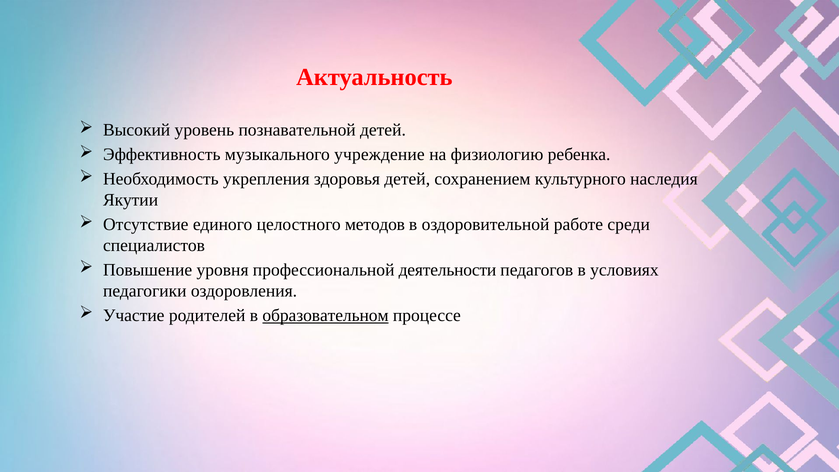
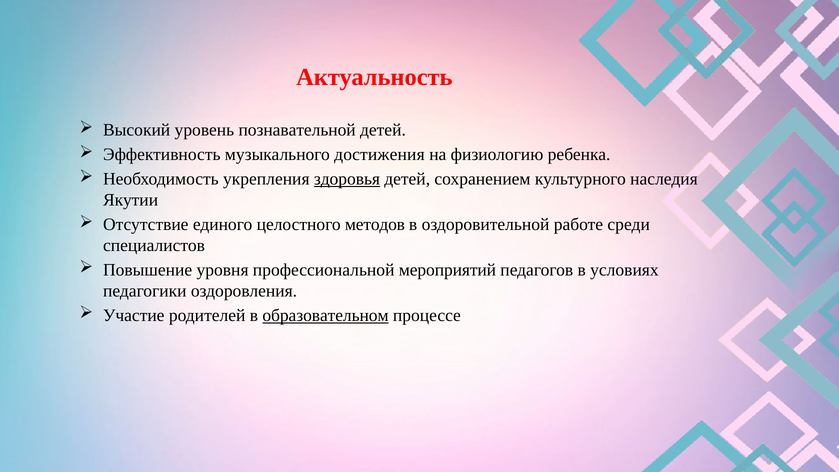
учреждение: учреждение -> достижения
здоровья underline: none -> present
деятельности: деятельности -> мероприятий
